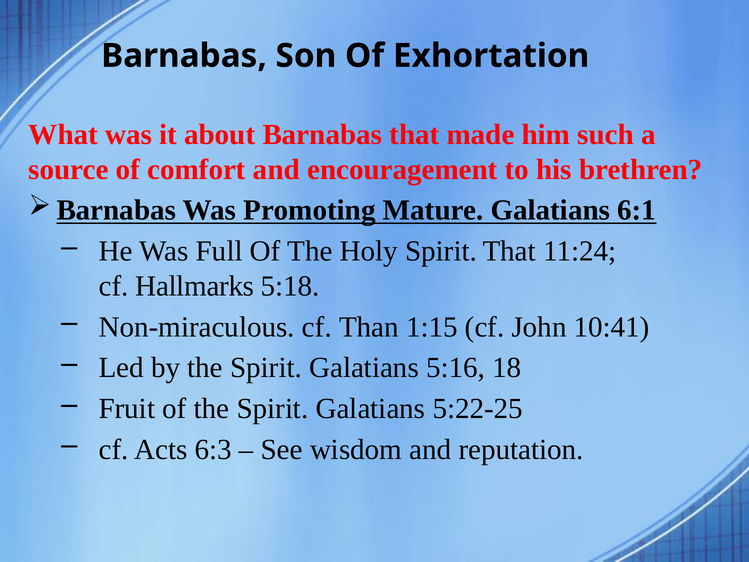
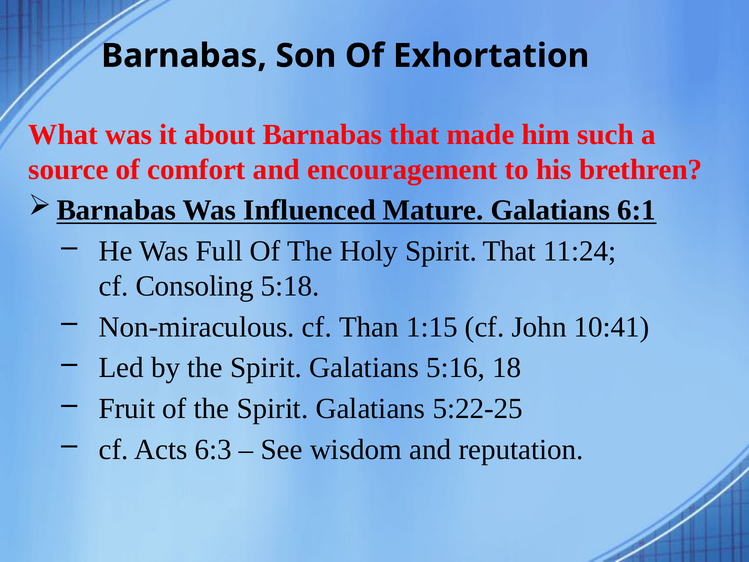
Promoting: Promoting -> Influenced
Hallmarks: Hallmarks -> Consoling
